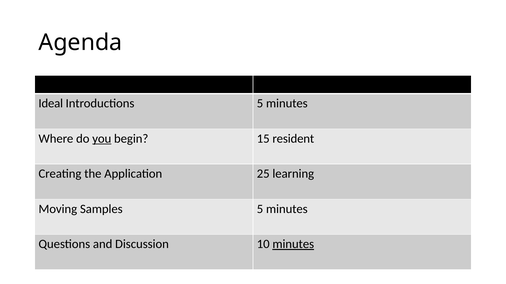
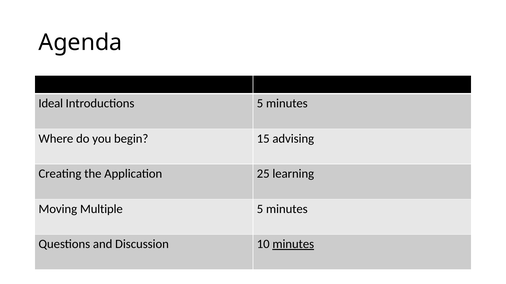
you underline: present -> none
resident: resident -> advising
Samples: Samples -> Multiple
